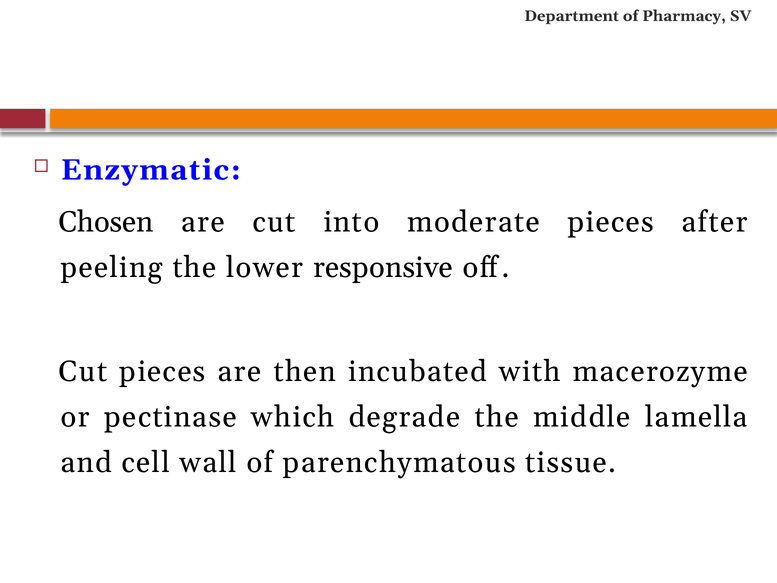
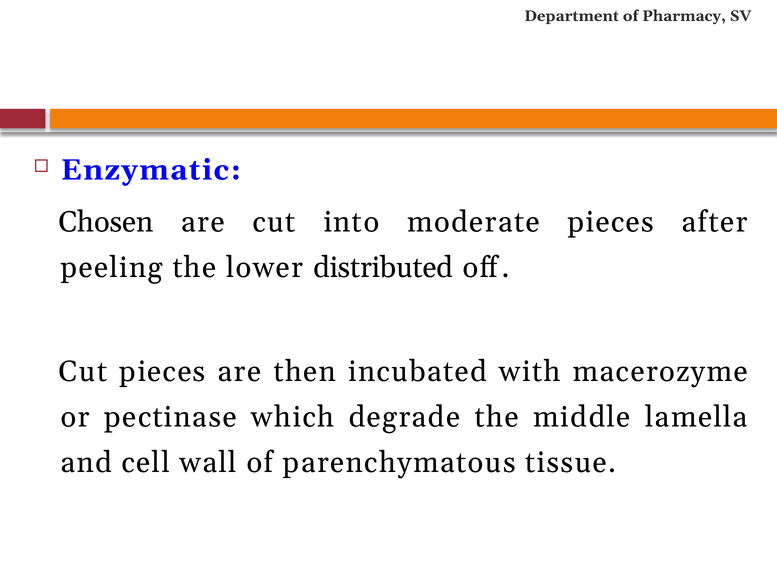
responsive: responsive -> distributed
